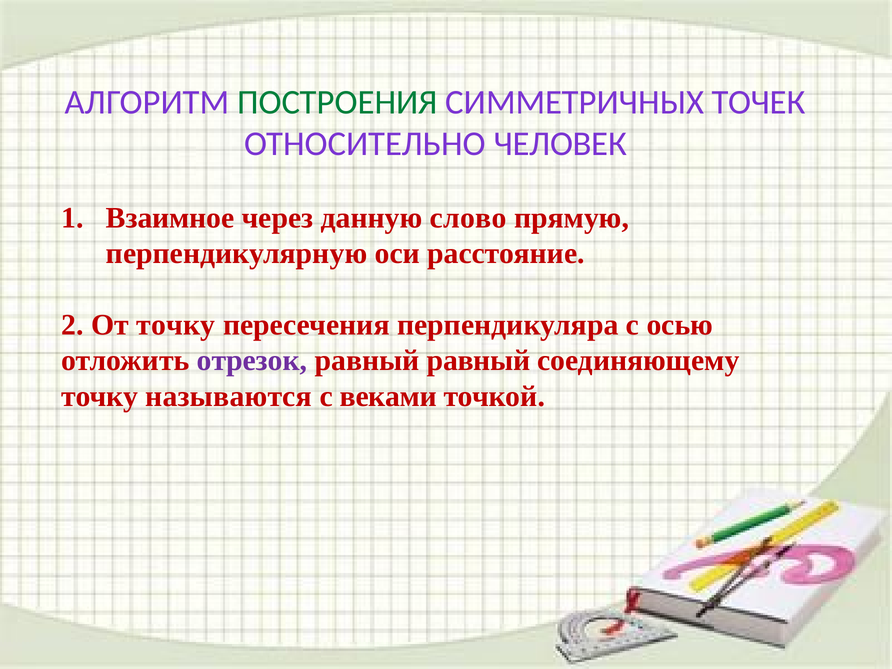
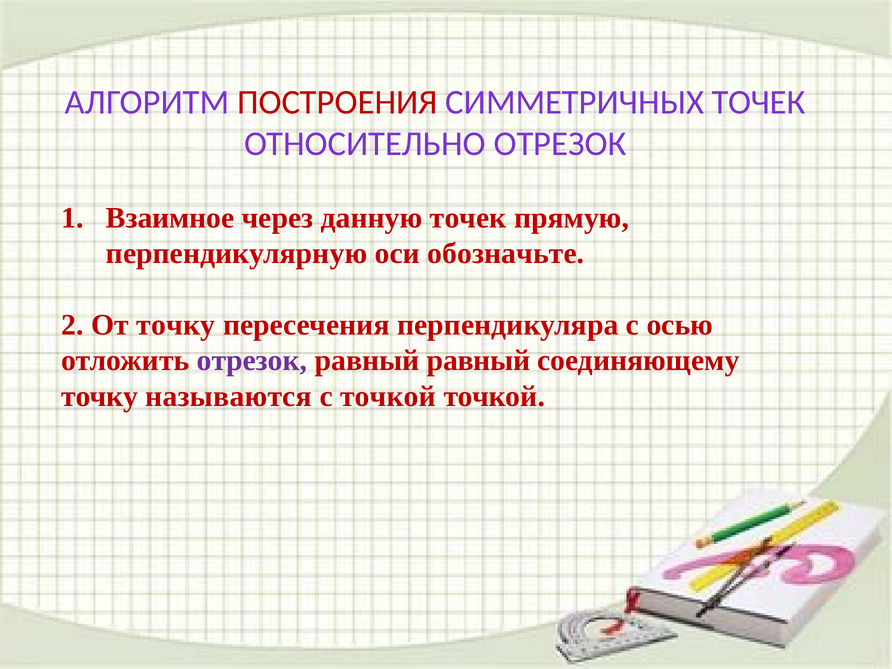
ПОСТРОЕНИЯ colour: green -> red
ОТНОСИТЕЛЬНО ЧЕЛОВЕК: ЧЕЛОВЕК -> ОТРЕЗОК
данную слово: слово -> точек
расстояние: расстояние -> обозначьте
с веками: веками -> точкой
